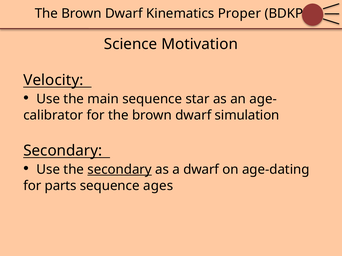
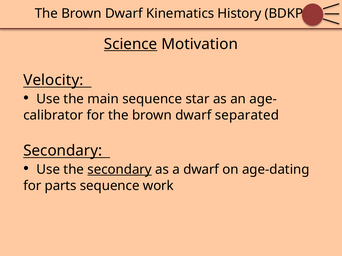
Proper: Proper -> History
Science underline: none -> present
simulation: simulation -> separated
ages: ages -> work
